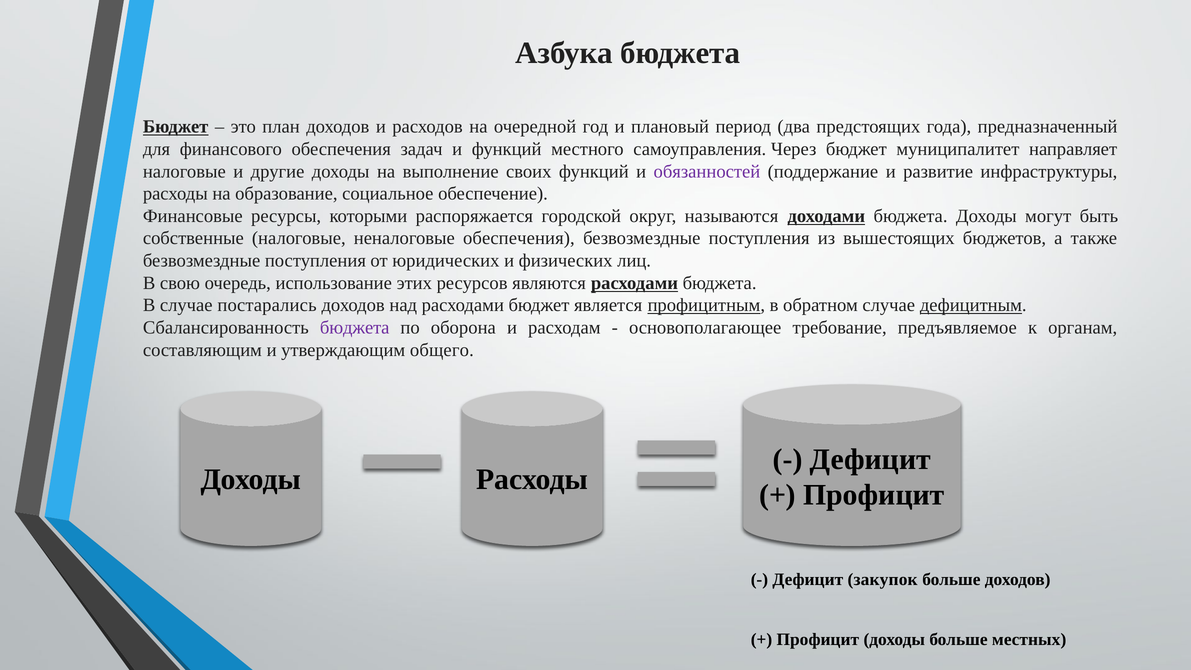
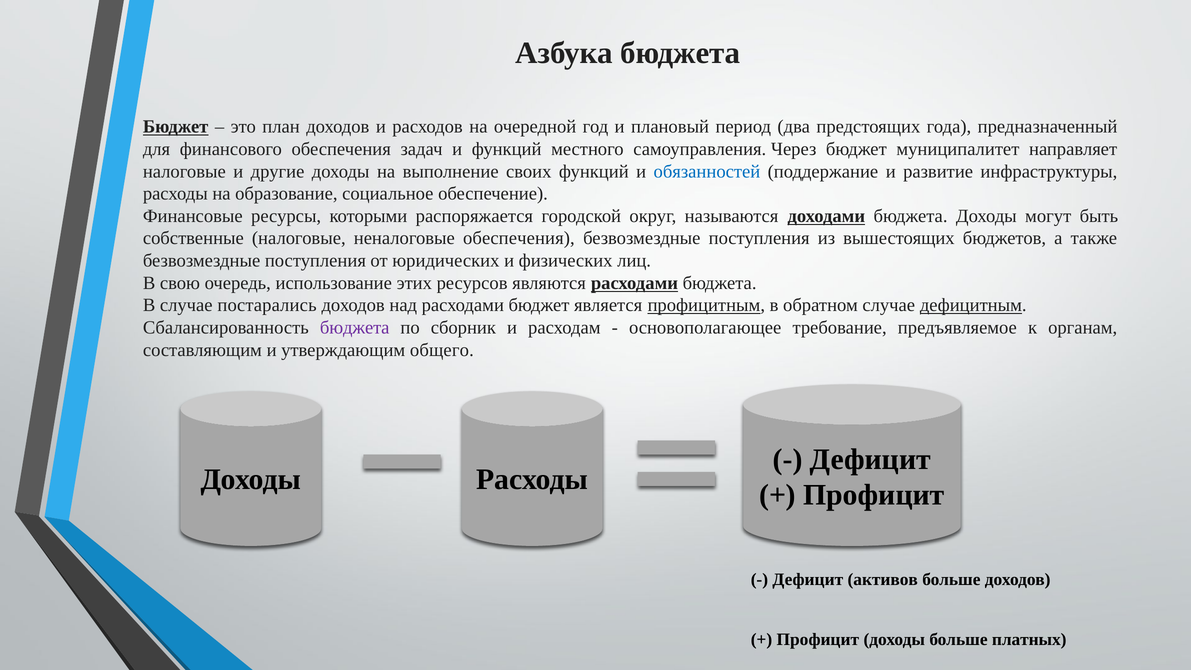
обязанностей colour: purple -> blue
оборона: оборона -> сборник
закупок: закупок -> активов
местных: местных -> платных
